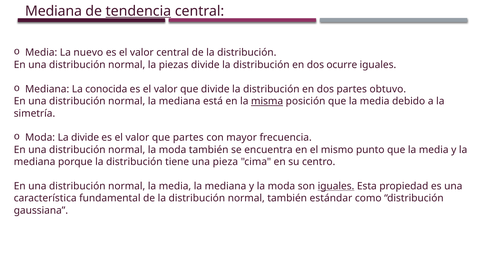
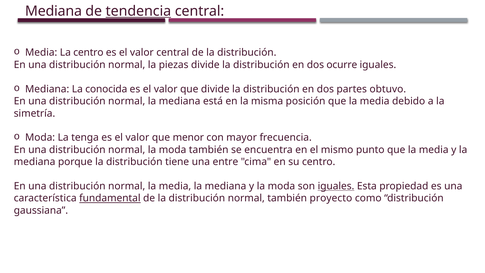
La nuevo: nuevo -> centro
misma underline: present -> none
La divide: divide -> tenga
que partes: partes -> menor
pieza: pieza -> entre
fundamental underline: none -> present
estándar: estándar -> proyecto
